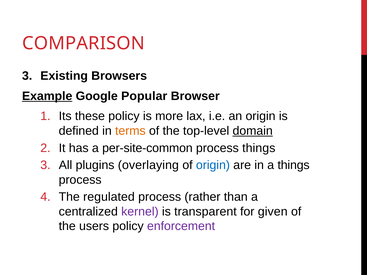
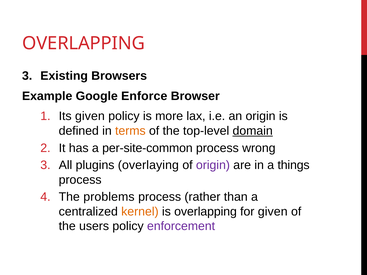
COMPARISON at (83, 43): COMPARISON -> OVERLAPPING
Example underline: present -> none
Popular: Popular -> Enforce
Its these: these -> given
process things: things -> wrong
origin at (213, 165) colour: blue -> purple
regulated: regulated -> problems
kernel colour: purple -> orange
is transparent: transparent -> overlapping
